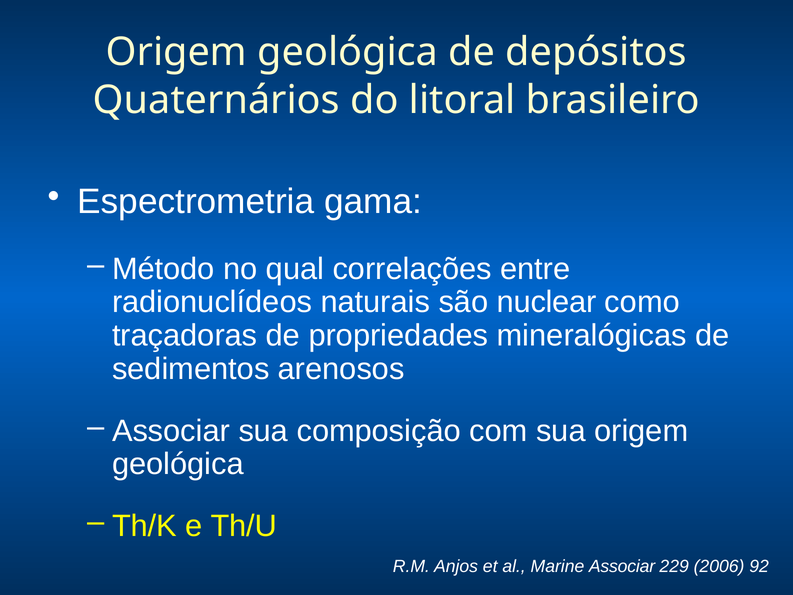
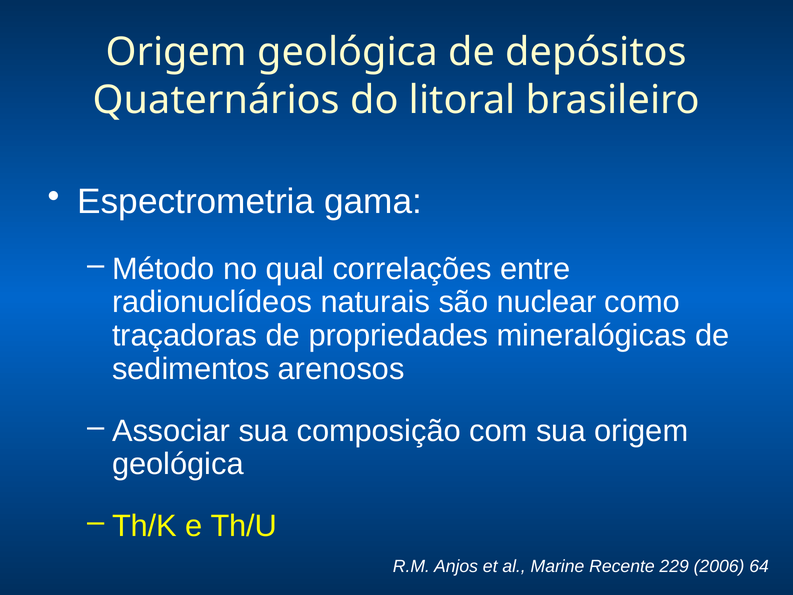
Marine Associar: Associar -> Recente
92: 92 -> 64
